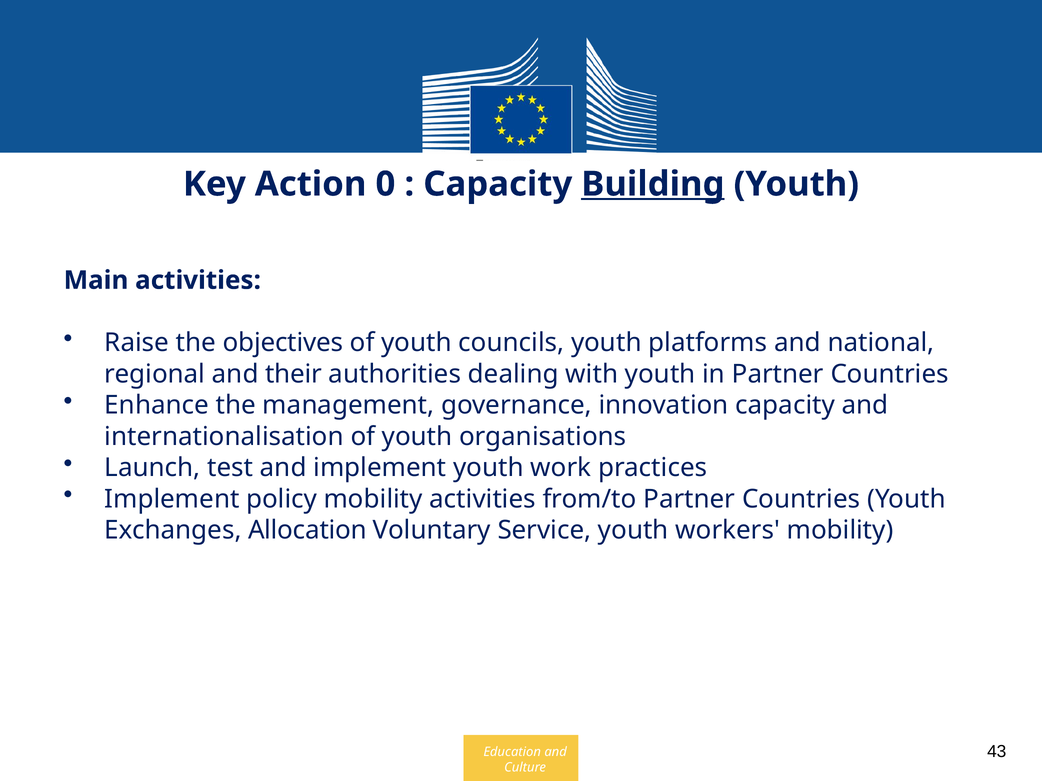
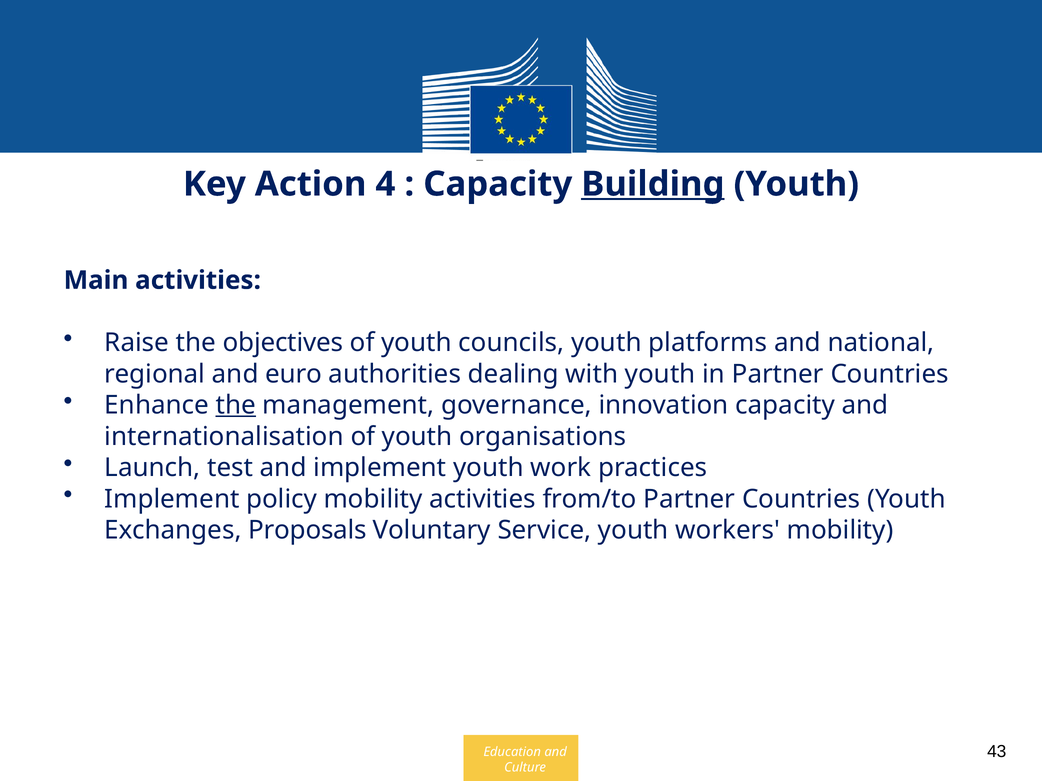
0: 0 -> 4
their: their -> euro
the at (236, 405) underline: none -> present
Allocation: Allocation -> Proposals
